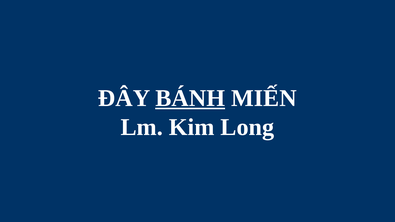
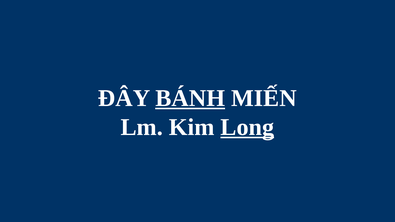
Long underline: none -> present
